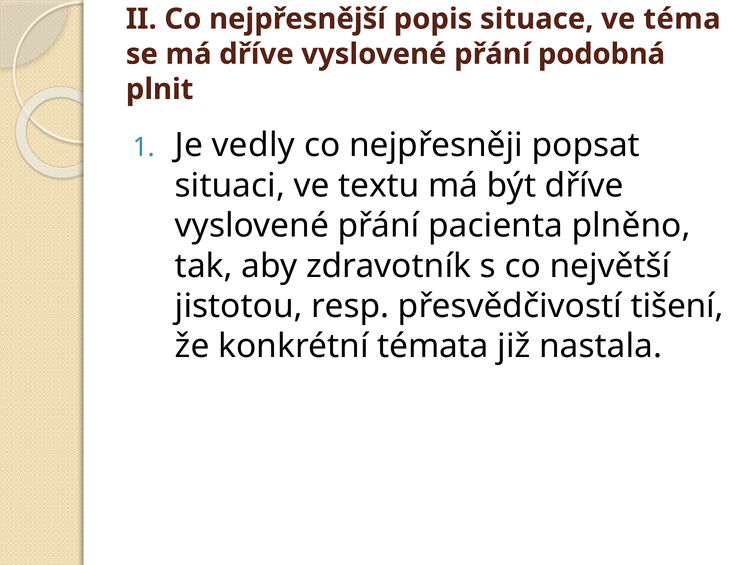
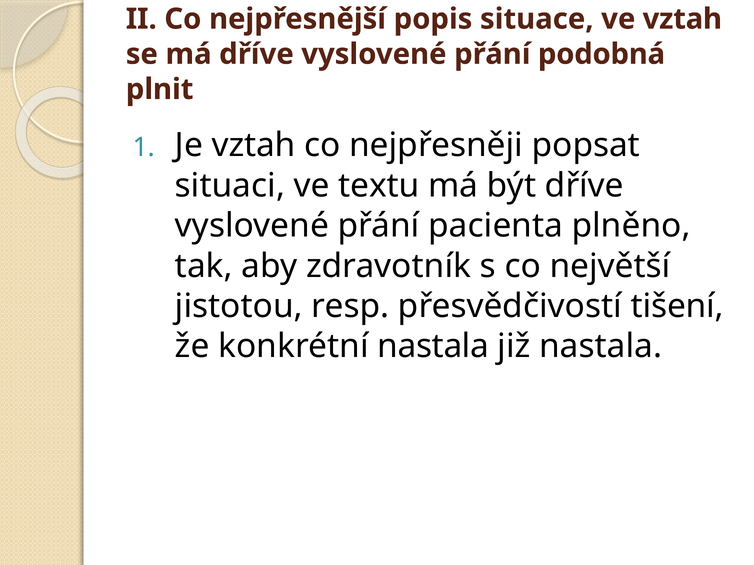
ve téma: téma -> vztah
Je vedly: vedly -> vztah
konkrétní témata: témata -> nastala
